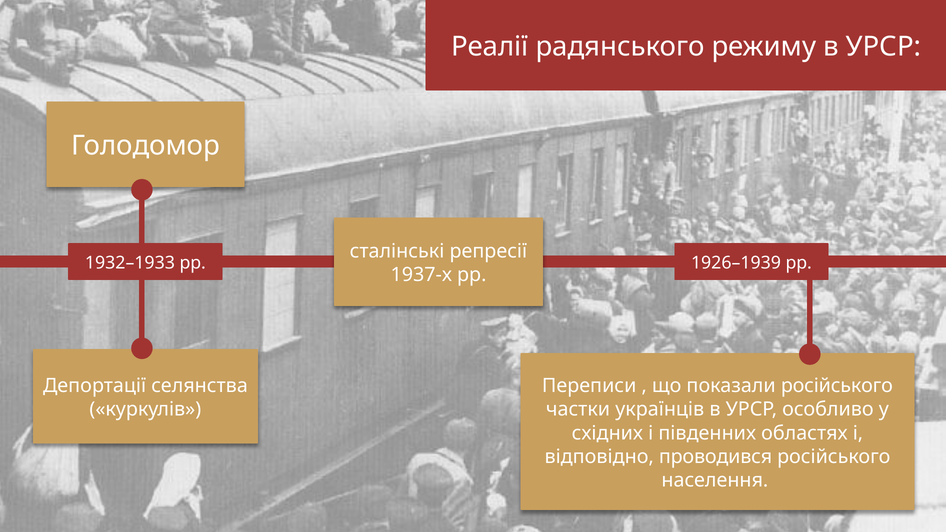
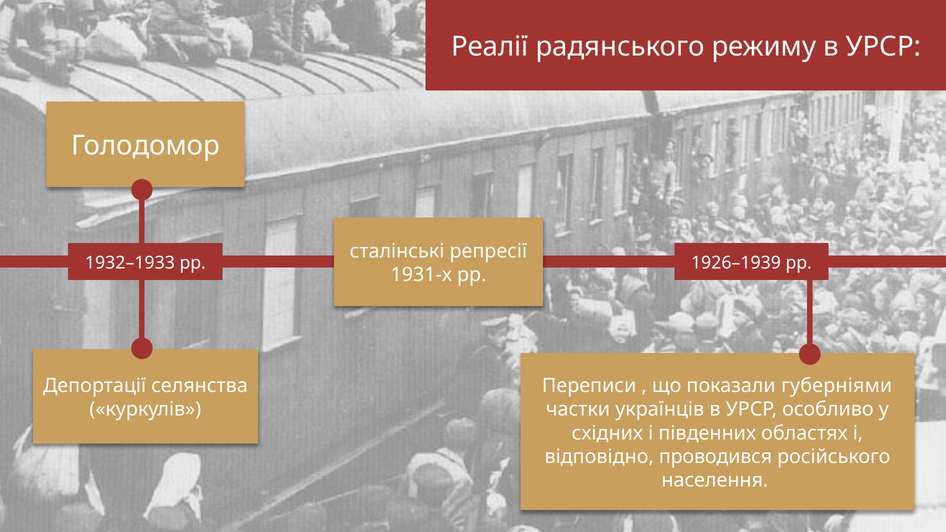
1937-х: 1937-х -> 1931-х
показали російського: російського -> губерніями
